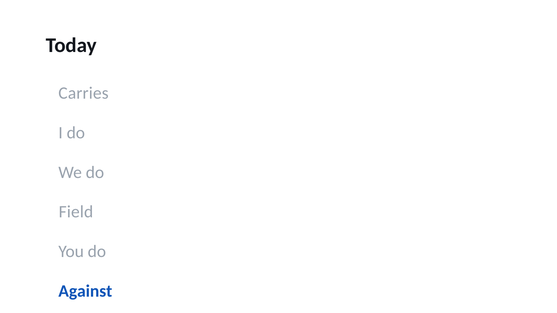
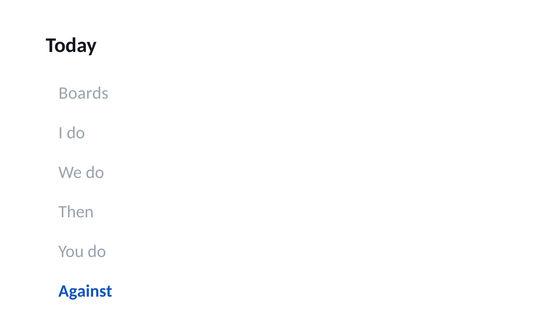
Carries: Carries -> Boards
Field: Field -> Then
